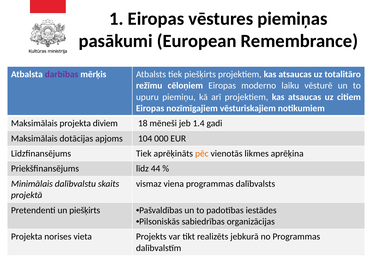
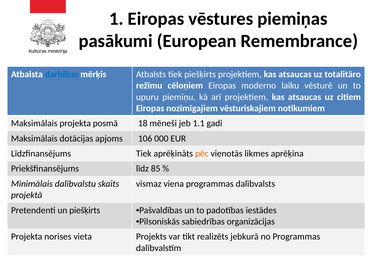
darbības colour: purple -> blue
diviem: diviem -> posmā
1.4: 1.4 -> 1.1
104: 104 -> 106
44: 44 -> 85
